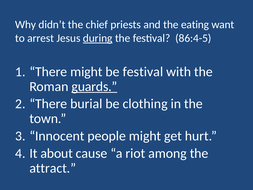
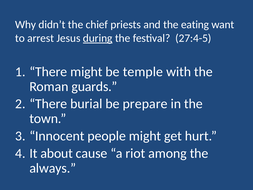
86:4-5: 86:4-5 -> 27:4-5
be festival: festival -> temple
guards underline: present -> none
clothing: clothing -> prepare
attract: attract -> always
